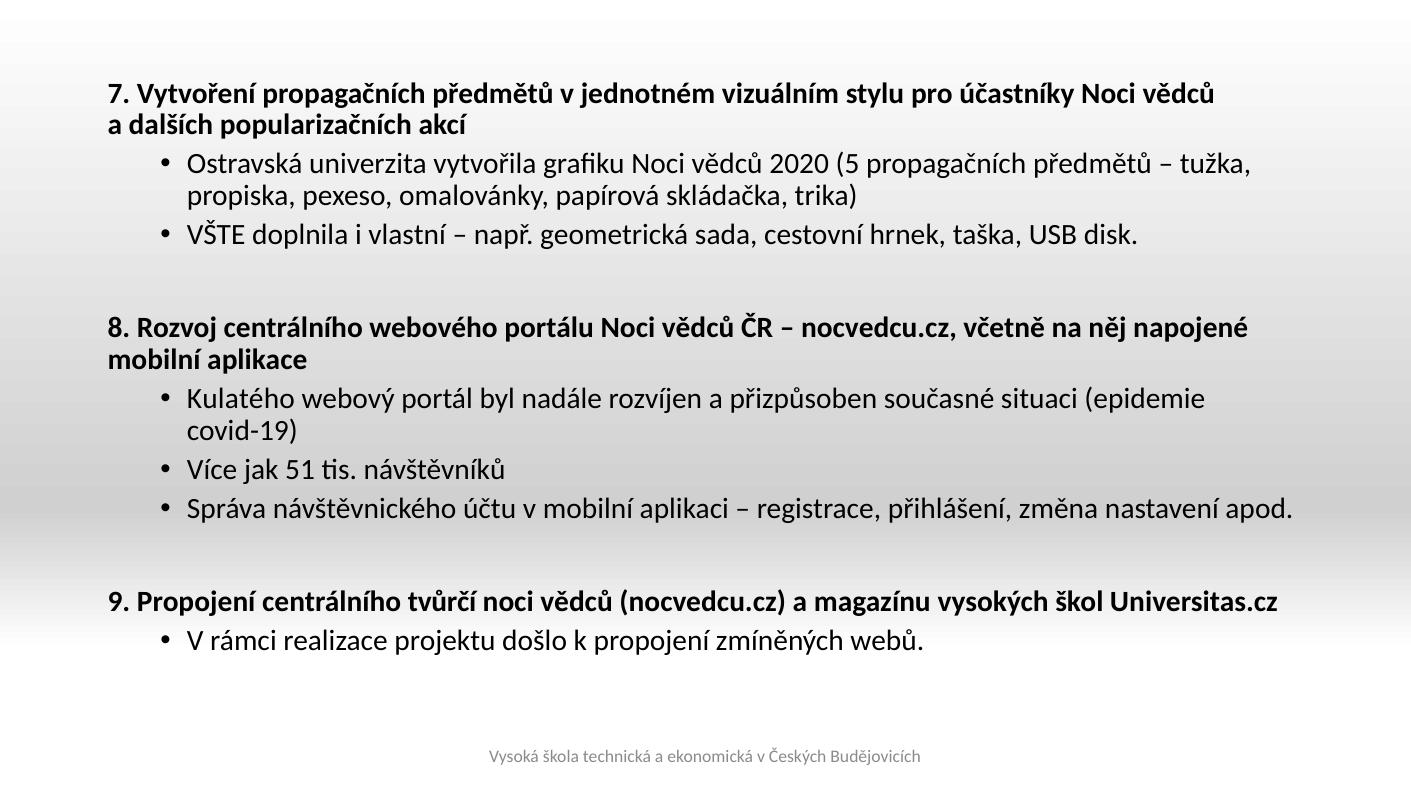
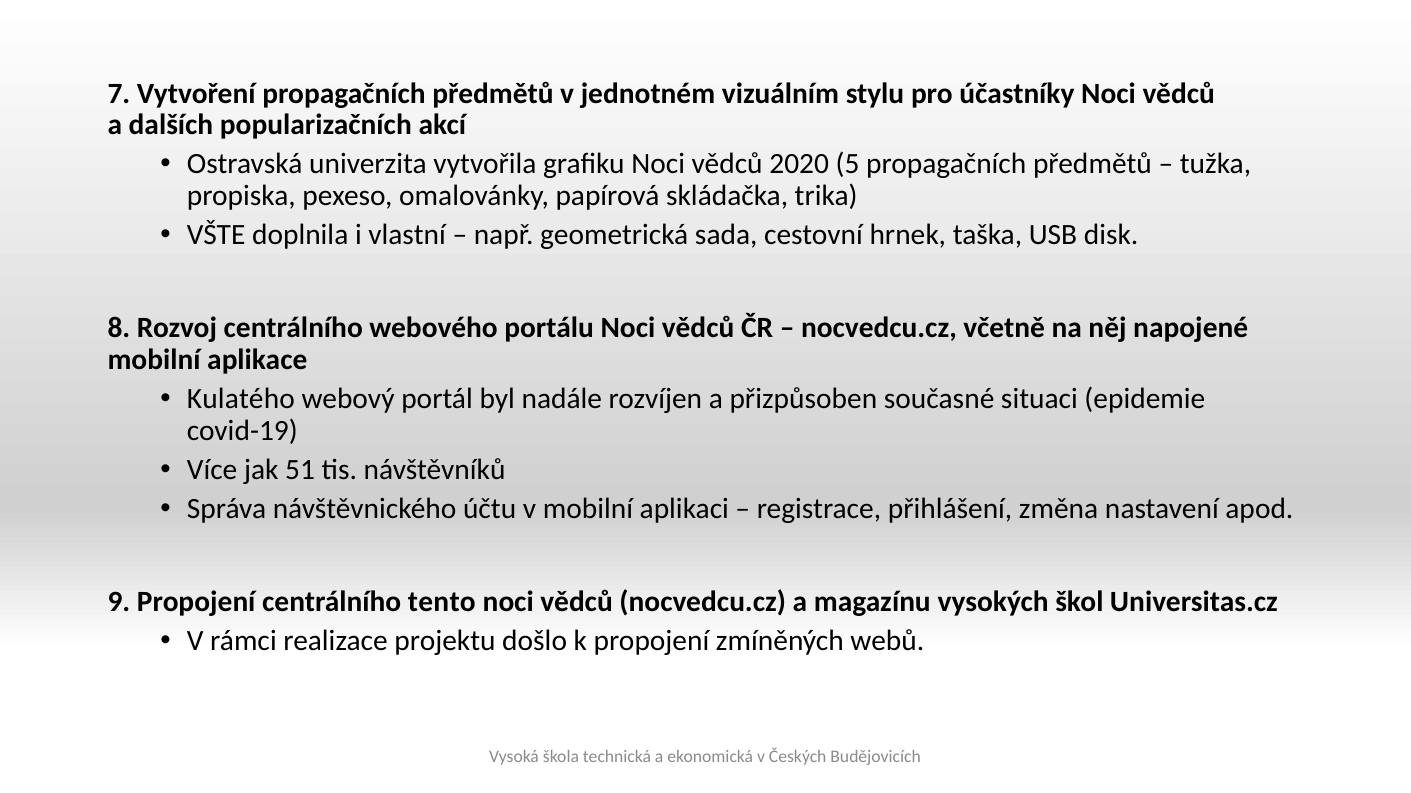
tvůrčí: tvůrčí -> tento
